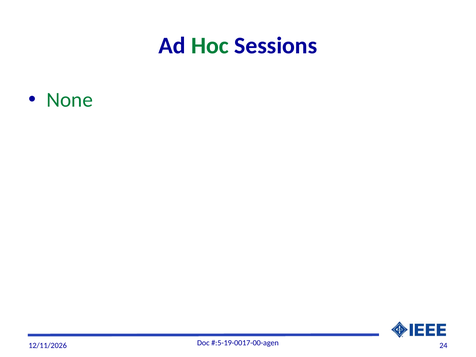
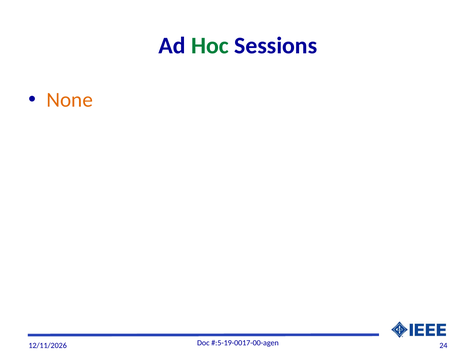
None colour: green -> orange
